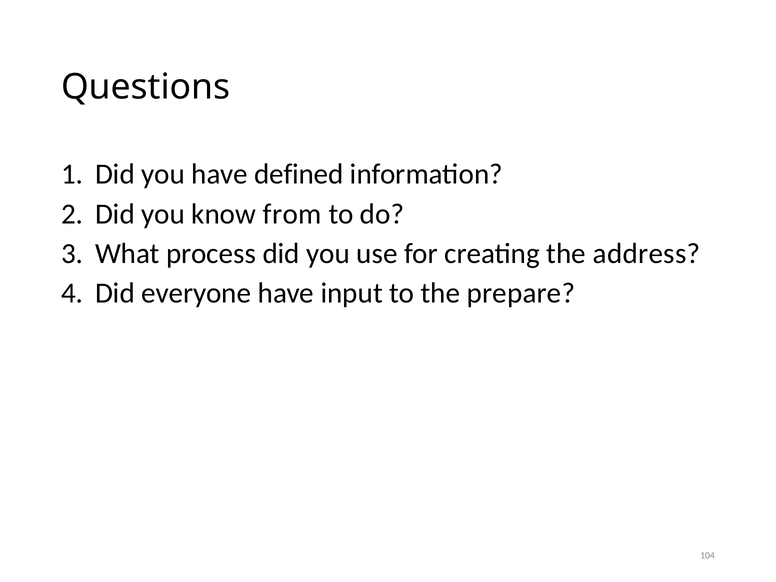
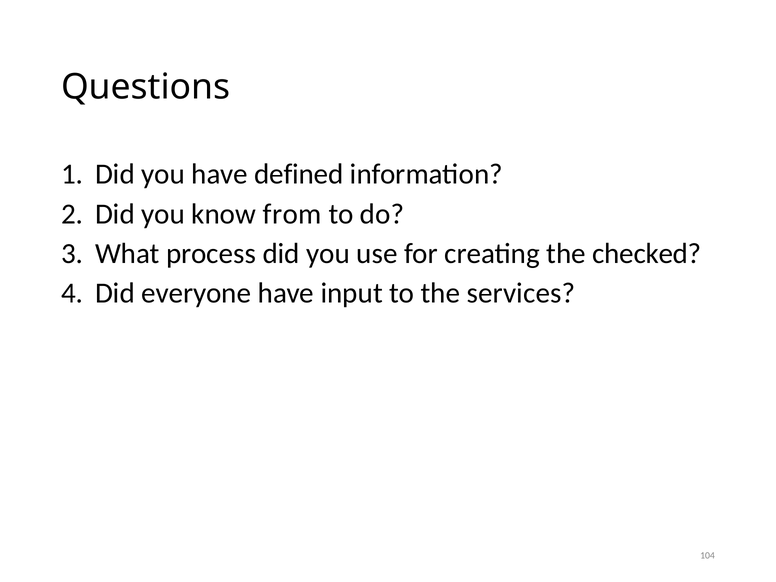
address: address -> checked
prepare: prepare -> services
